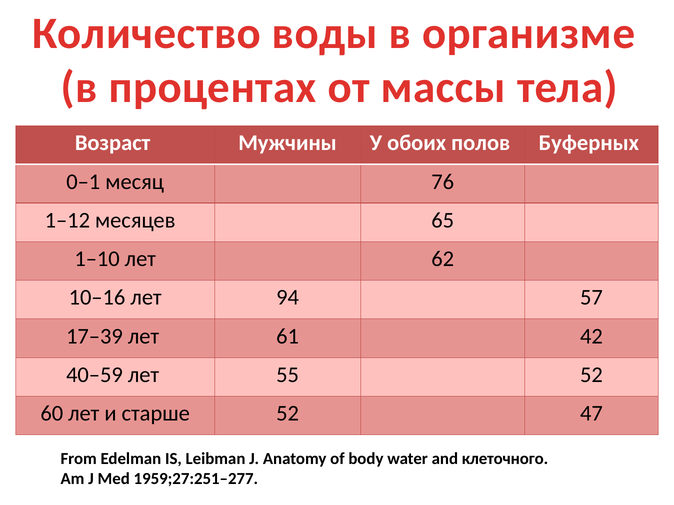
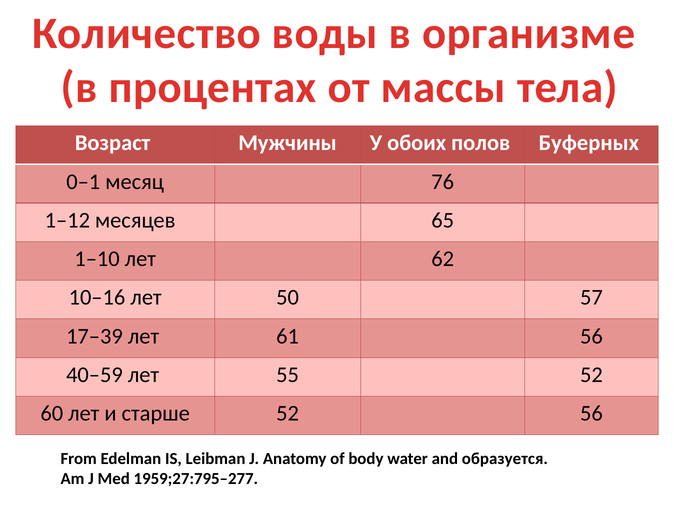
94: 94 -> 50
61 42: 42 -> 56
52 47: 47 -> 56
клеточного: клеточного -> образуется
1959;27:251–277: 1959;27:251–277 -> 1959;27:795–277
